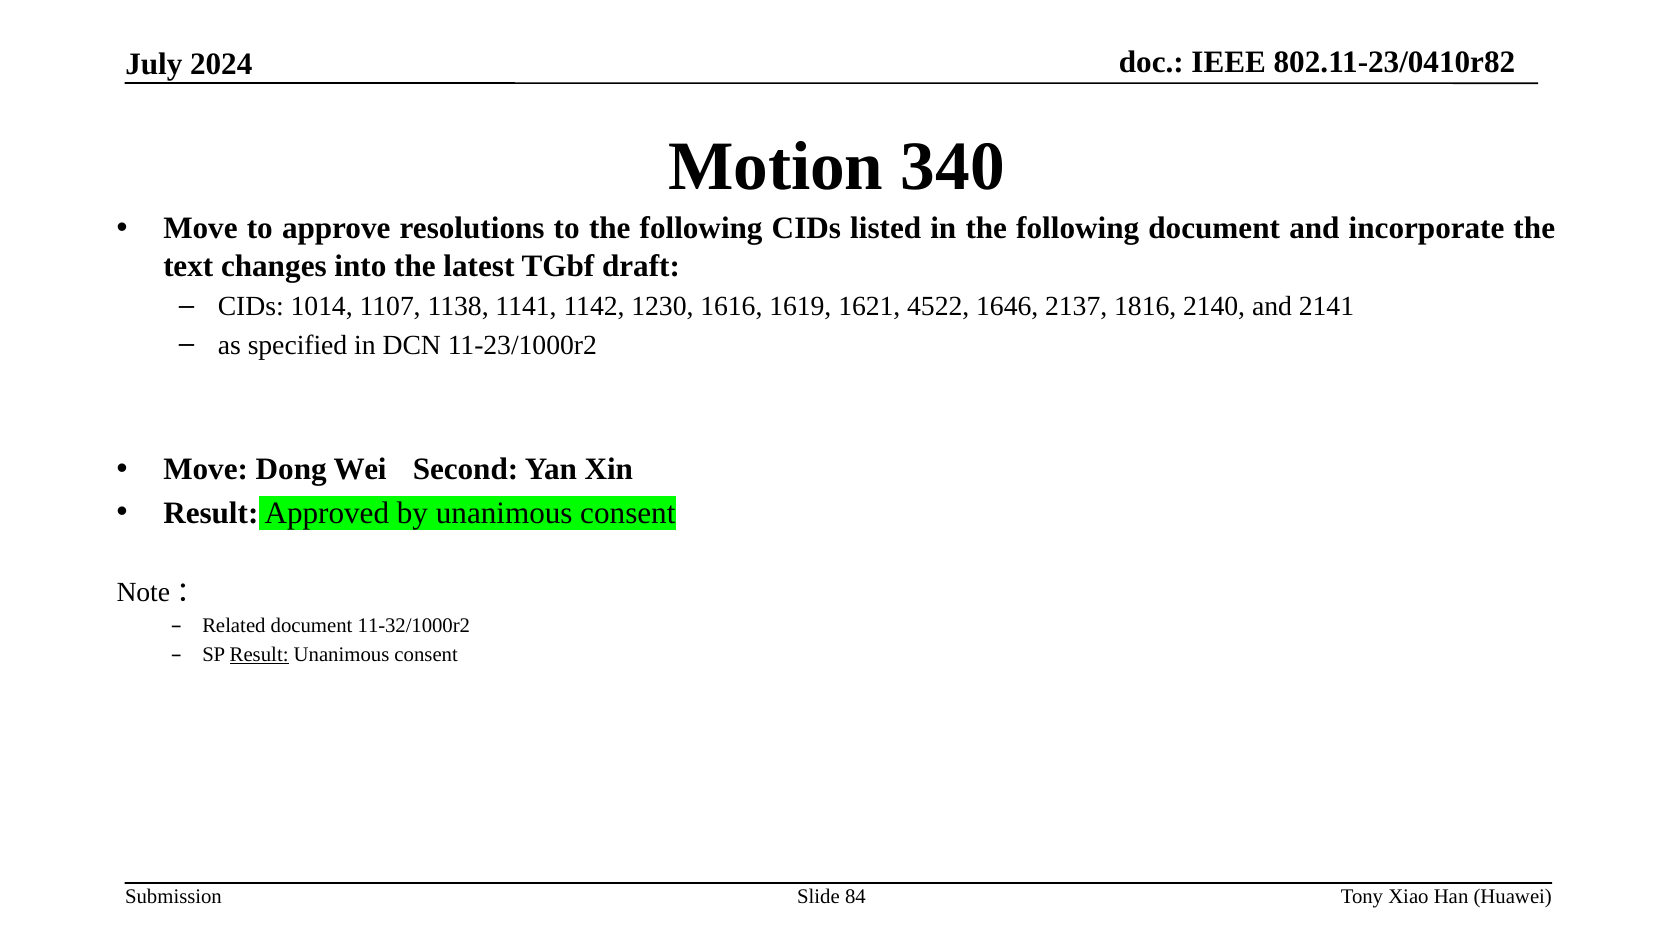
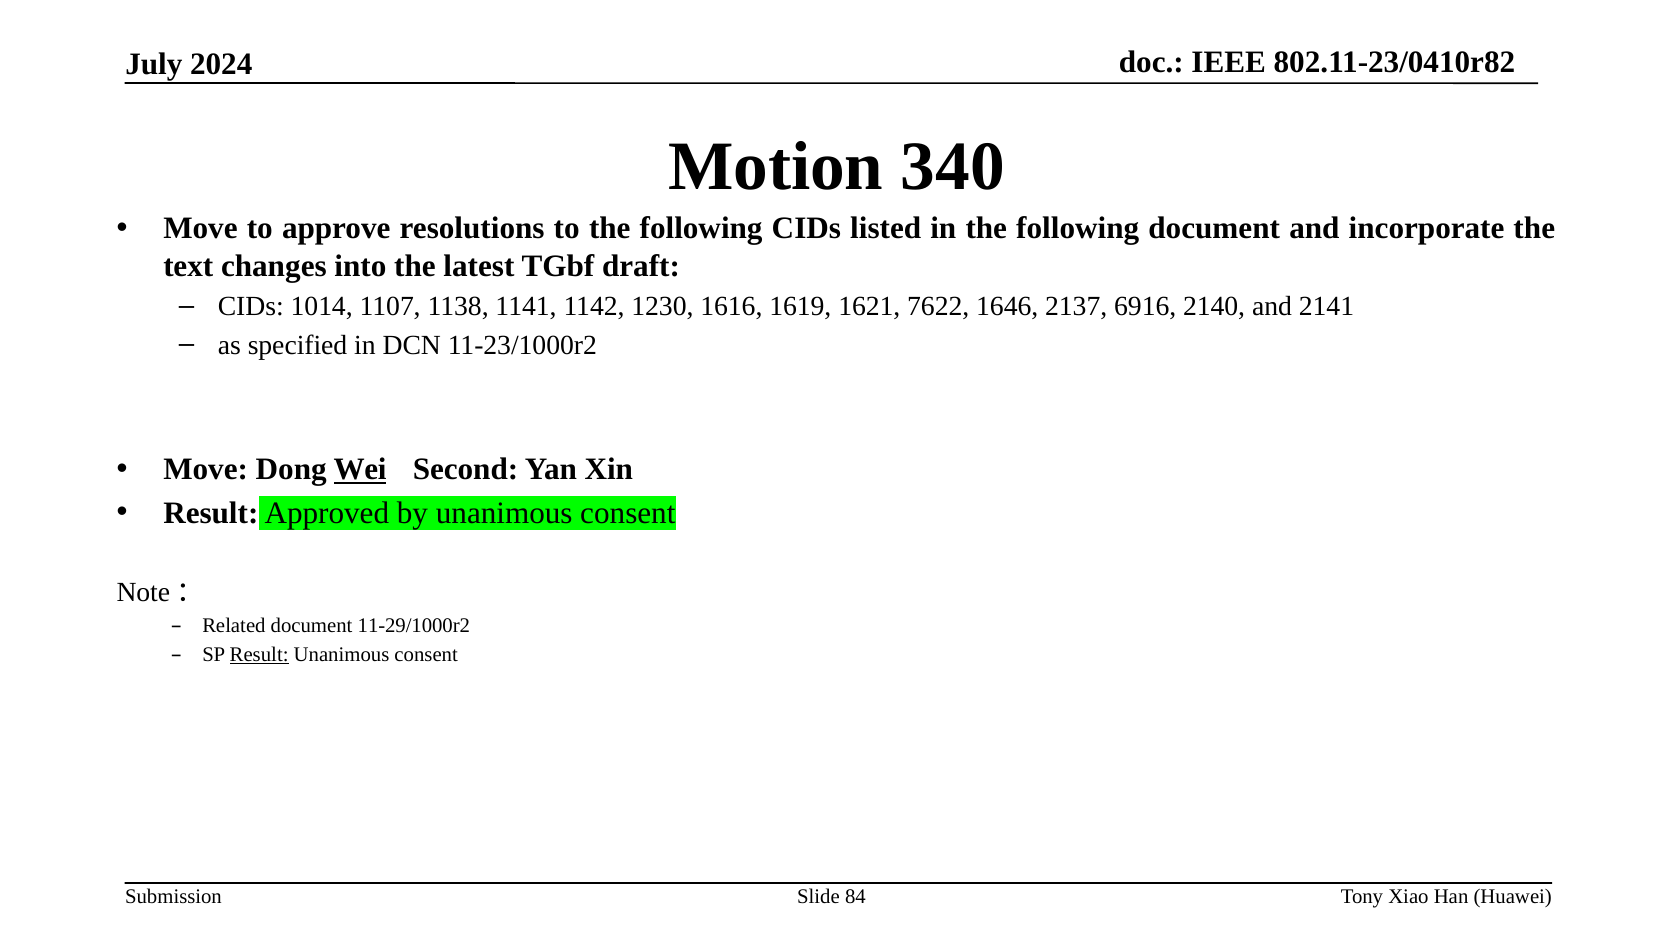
4522: 4522 -> 7622
1816: 1816 -> 6916
Wei underline: none -> present
11-32/1000r2: 11-32/1000r2 -> 11-29/1000r2
